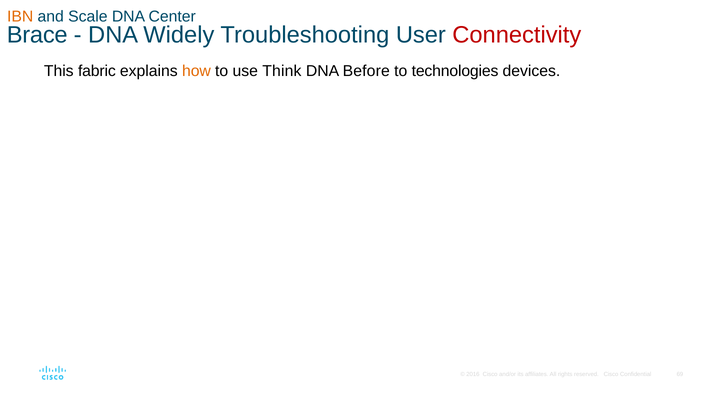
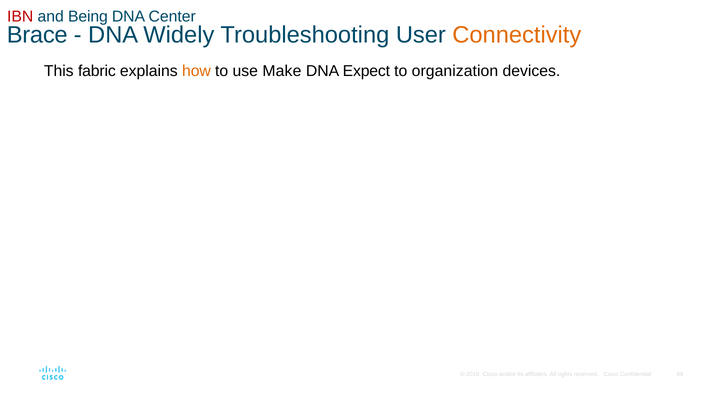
IBN colour: orange -> red
Scale: Scale -> Being
Connectivity colour: red -> orange
Think: Think -> Make
Before: Before -> Expect
technologies: technologies -> organization
